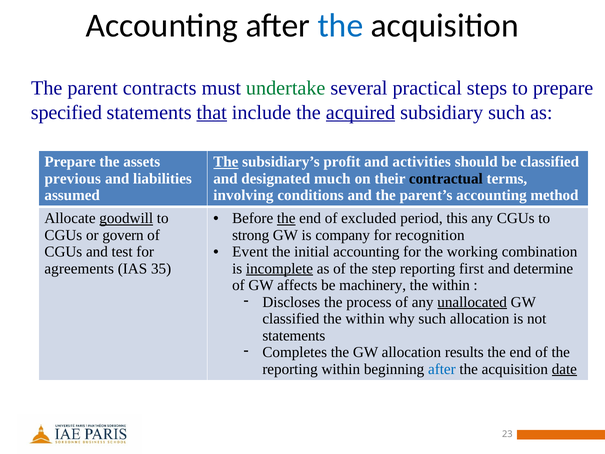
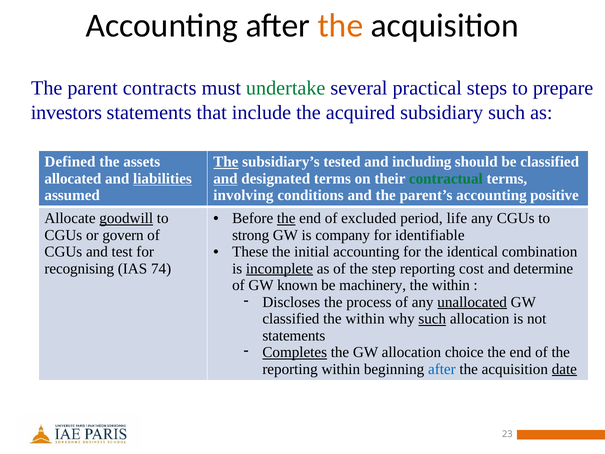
the at (340, 25) colour: blue -> orange
specified: specified -> investors
that underline: present -> none
acquired underline: present -> none
Prepare at (70, 162): Prepare -> Defined
profit: profit -> tested
activities: activities -> including
previous: previous -> allocated
liabilities underline: none -> present
and at (225, 179) underline: none -> present
designated much: much -> terms
contractual colour: black -> green
method: method -> positive
this: this -> life
recognition: recognition -> identifiable
Event: Event -> These
working: working -> identical
agreements: agreements -> recognising
35: 35 -> 74
first: first -> cost
affects: affects -> known
such at (432, 319) underline: none -> present
Completes underline: none -> present
results: results -> choice
